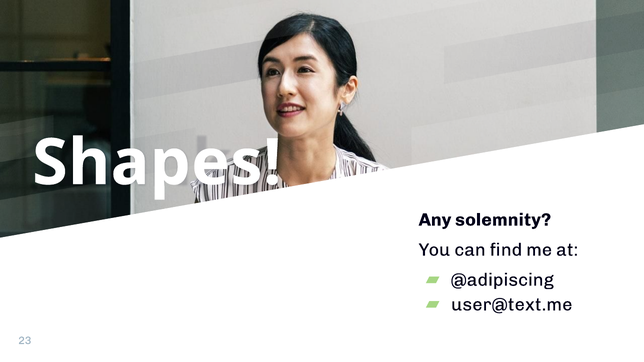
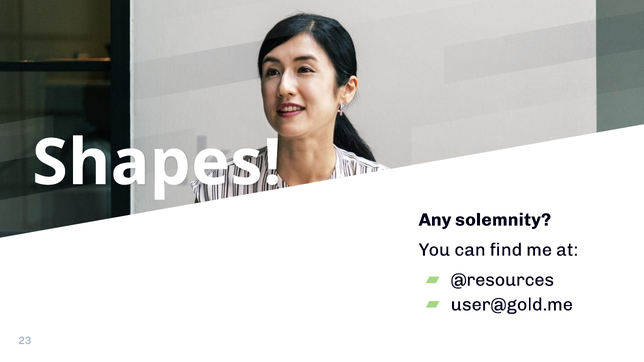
@adipiscing: @adipiscing -> @resources
user@text.me: user@text.me -> user@gold.me
